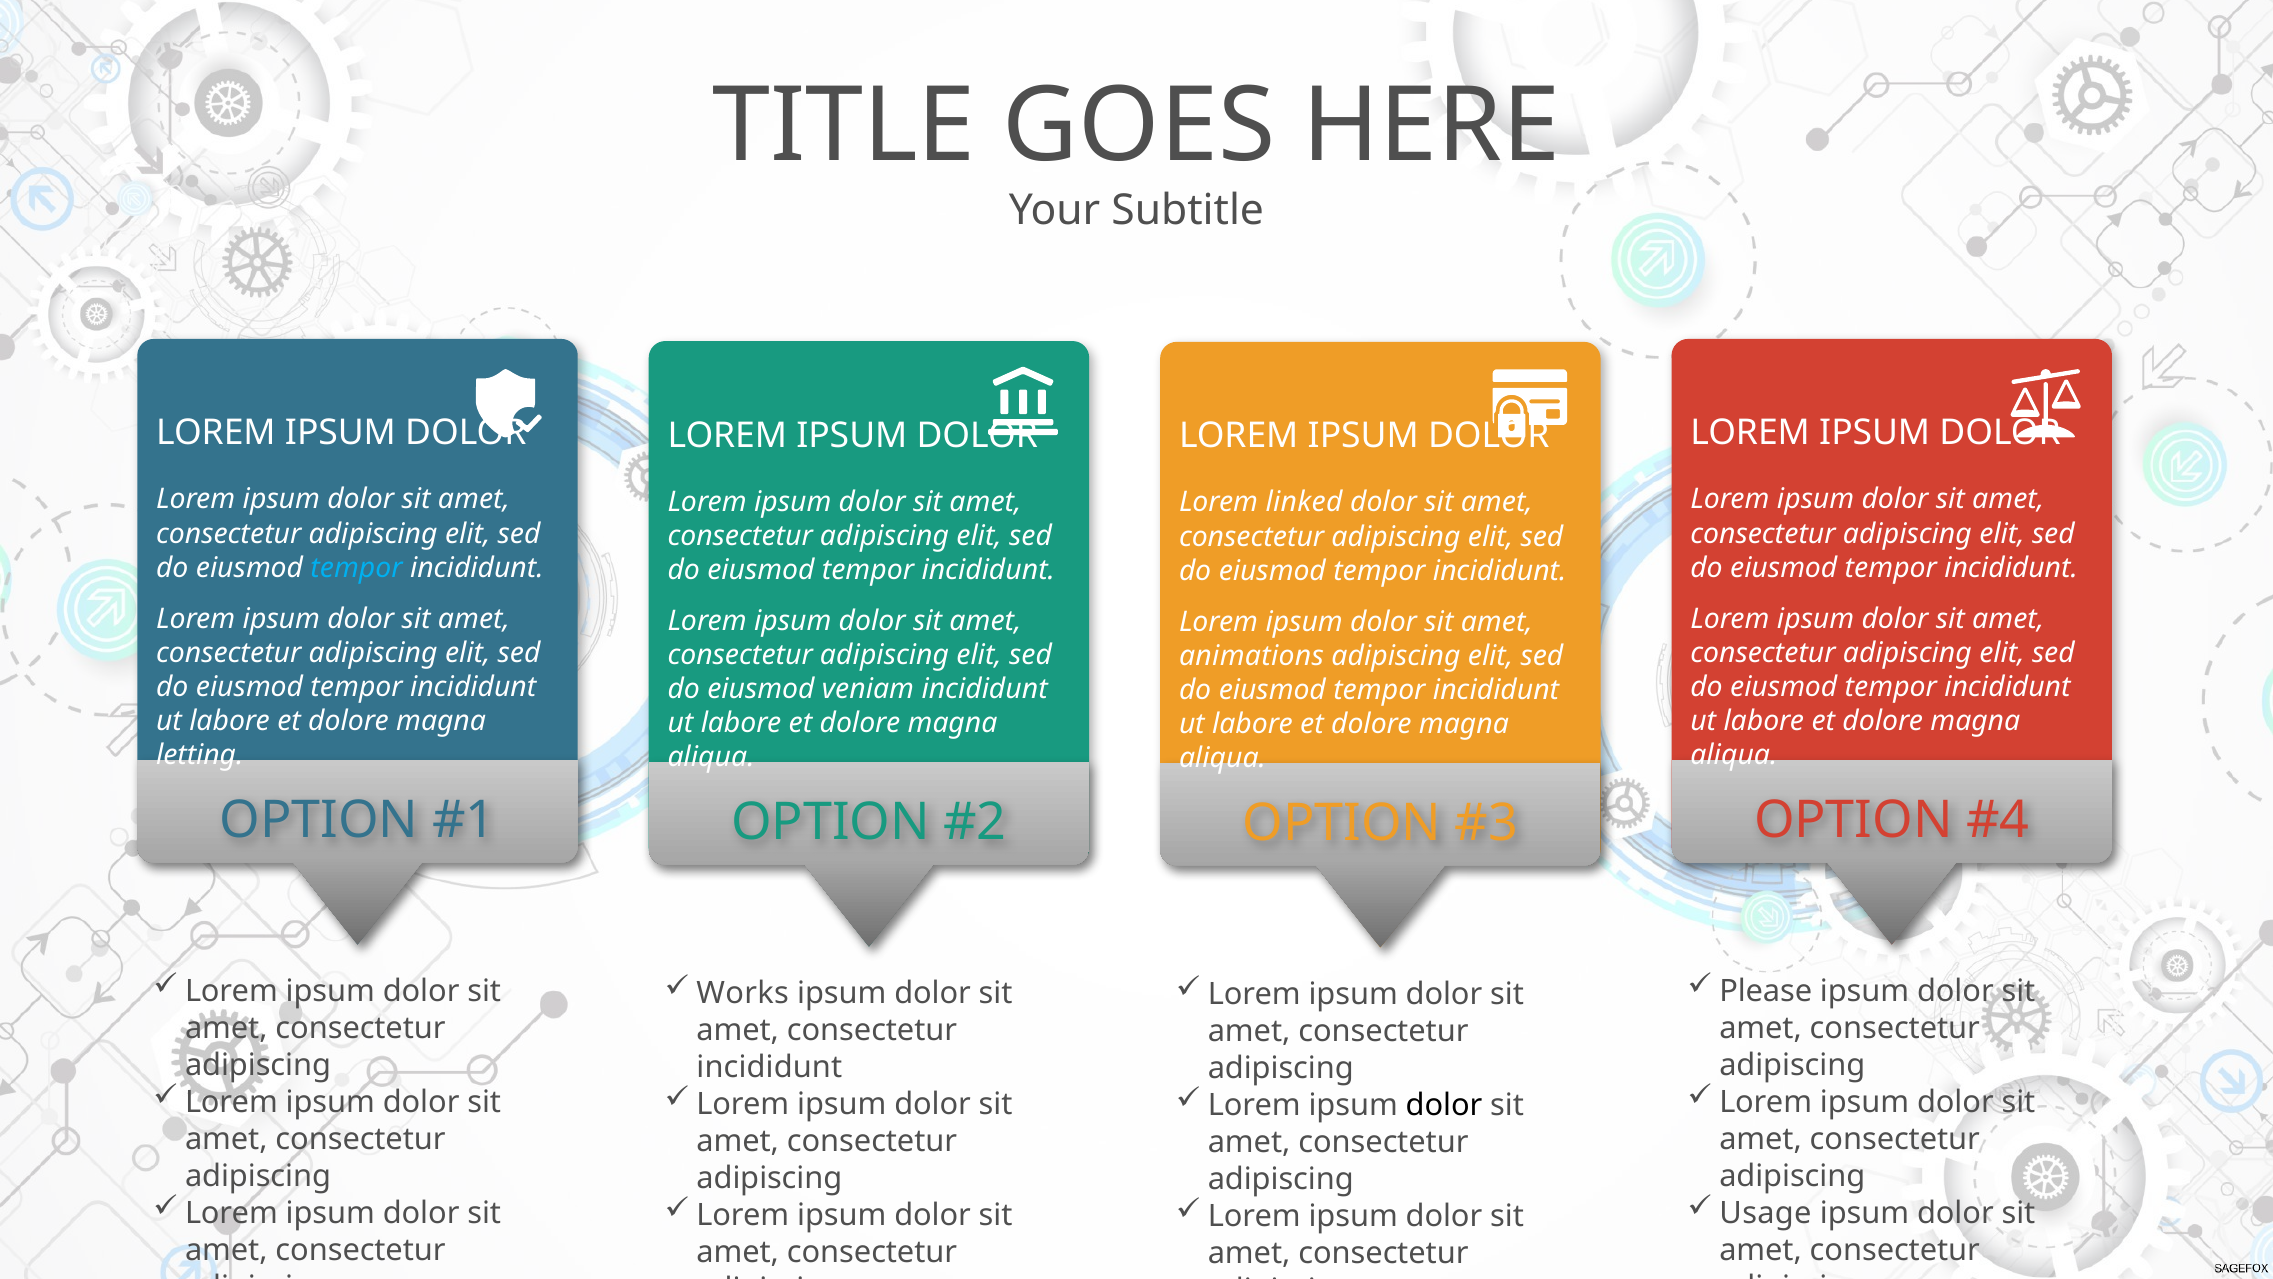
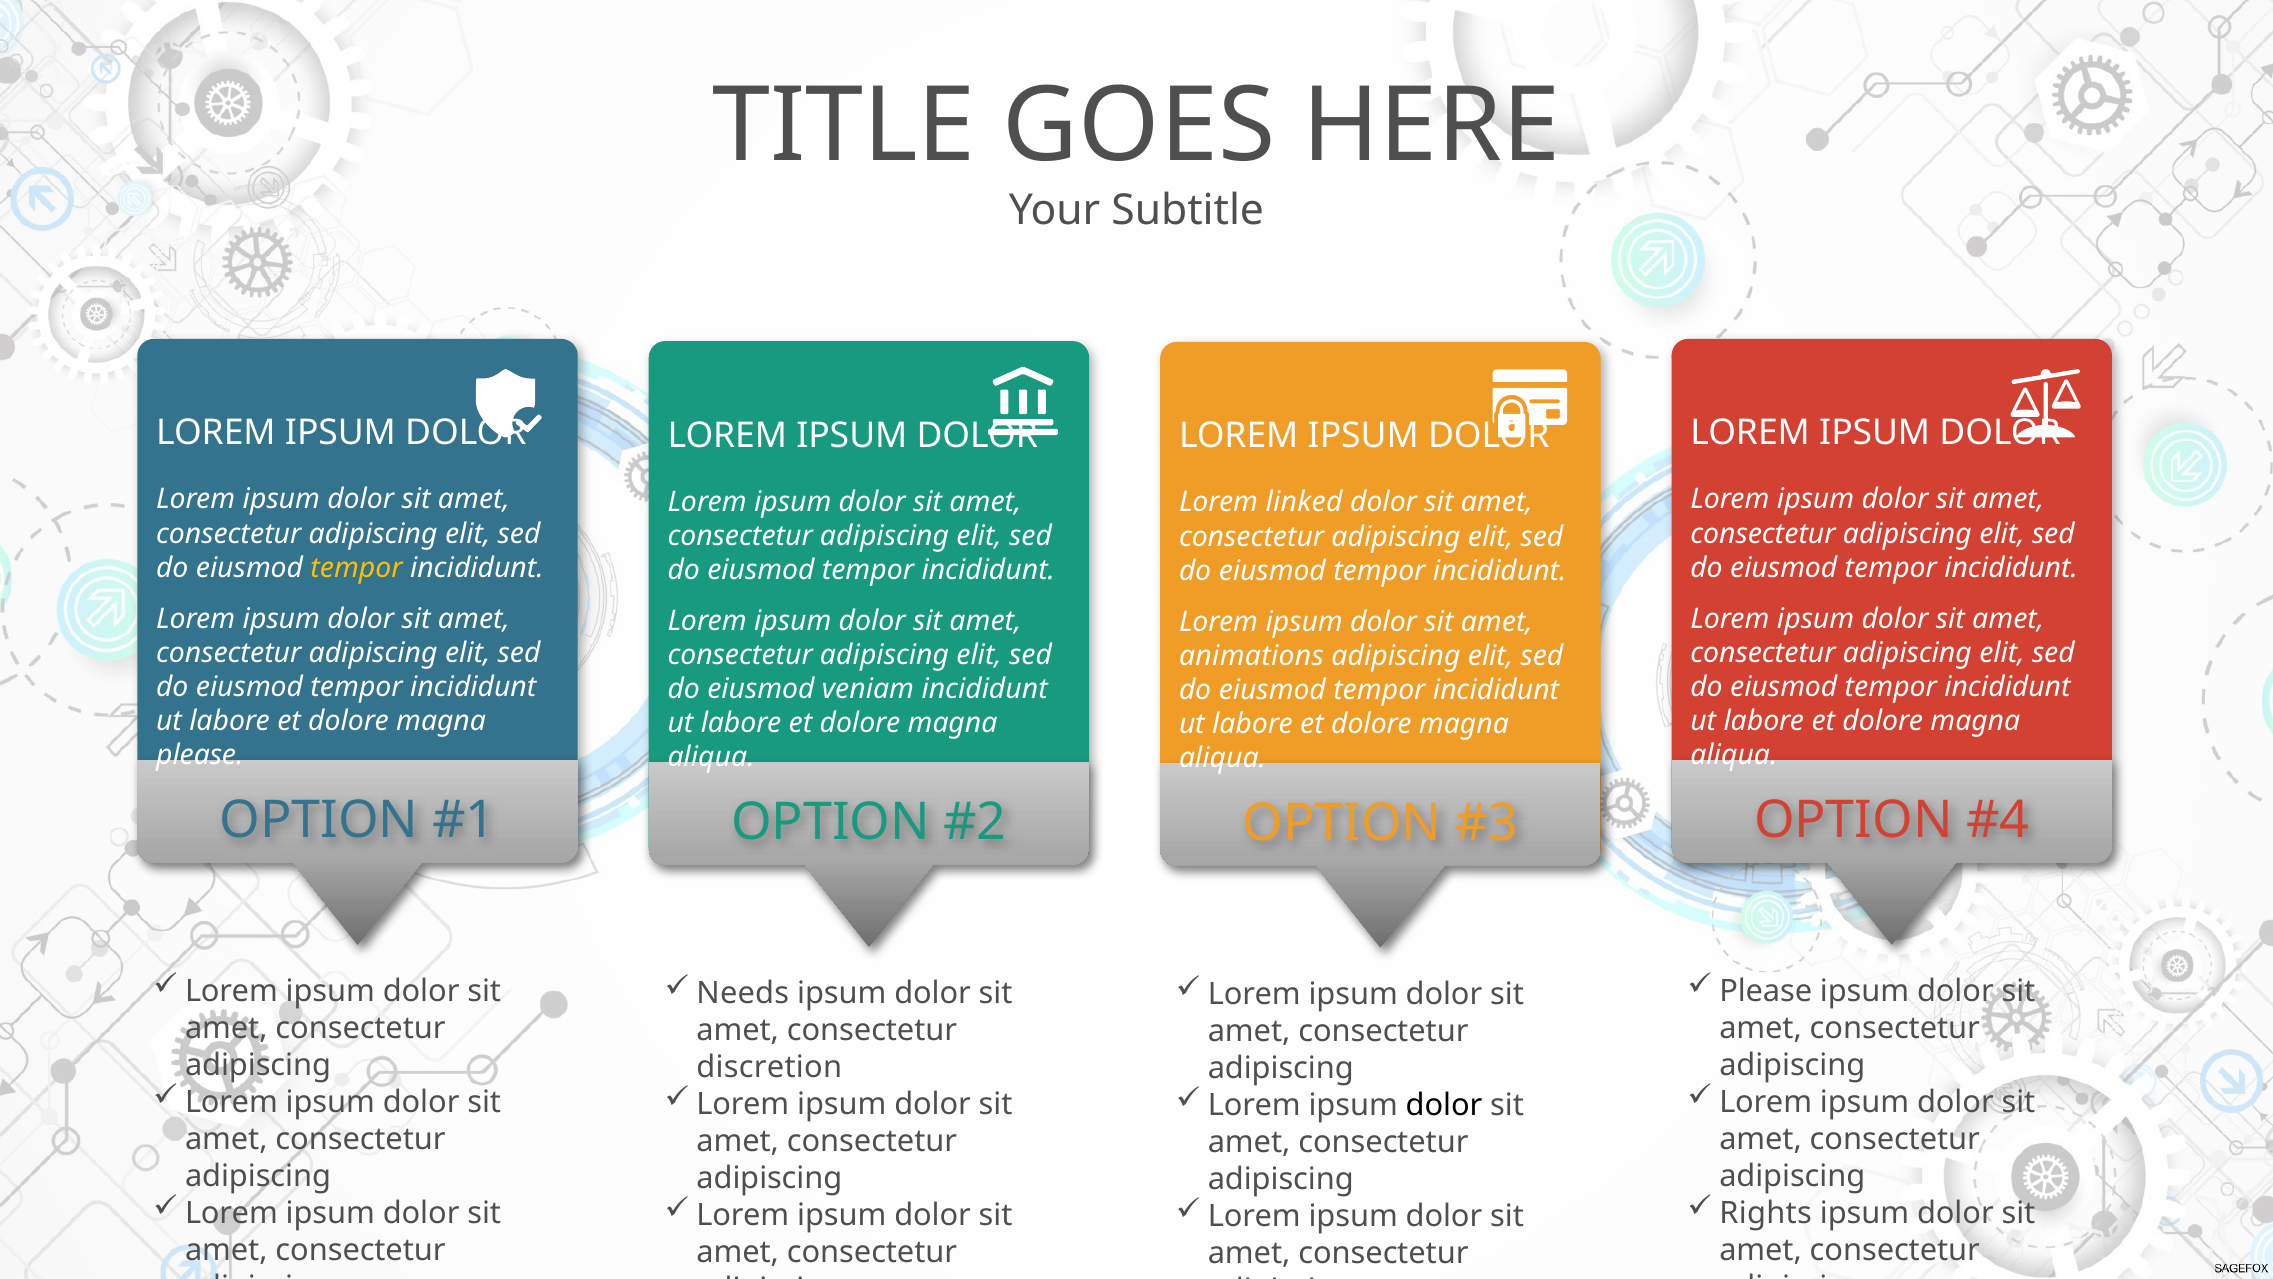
tempor at (357, 568) colour: light blue -> yellow
letting at (200, 755): letting -> please
Works: Works -> Needs
incididunt at (769, 1067): incididunt -> discretion
Usage: Usage -> Rights
